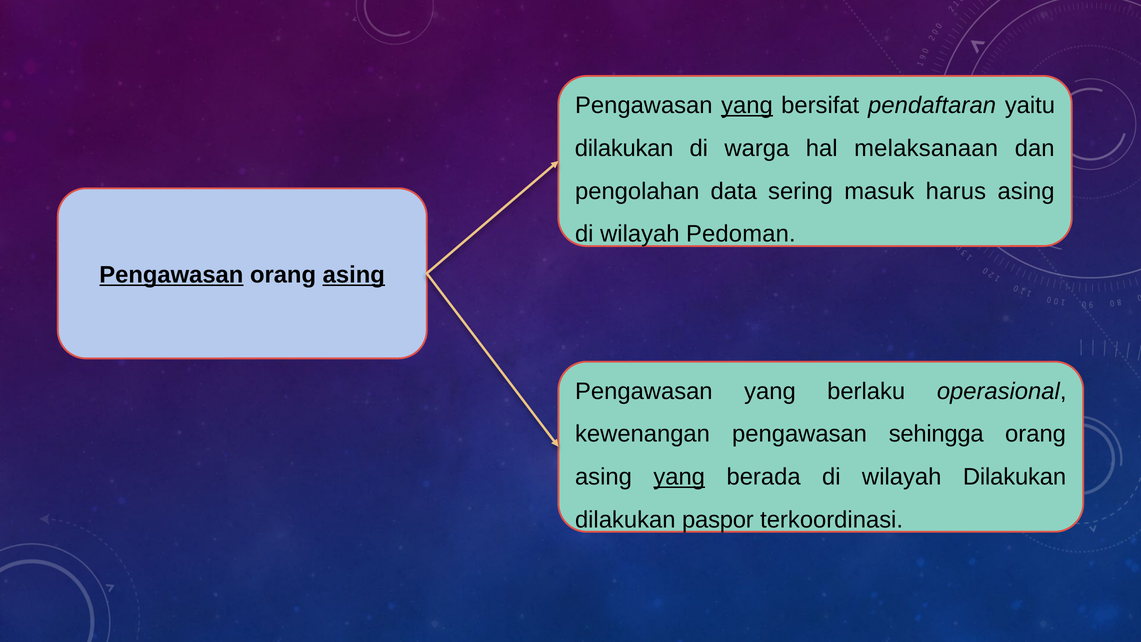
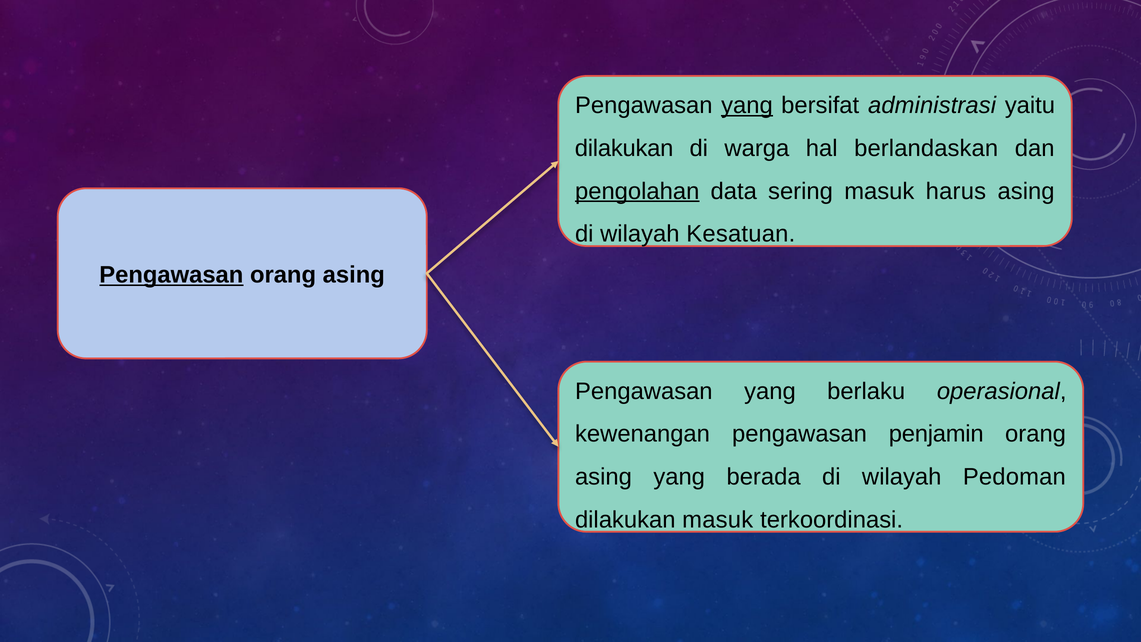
pendaftaran: pendaftaran -> administrasi
melaksanaan: melaksanaan -> berlandaskan
pengolahan underline: none -> present
Pedoman: Pedoman -> Kesatuan
asing at (354, 275) underline: present -> none
sehingga: sehingga -> penjamin
yang at (679, 477) underline: present -> none
wilayah Dilakukan: Dilakukan -> Pedoman
dilakukan paspor: paspor -> masuk
